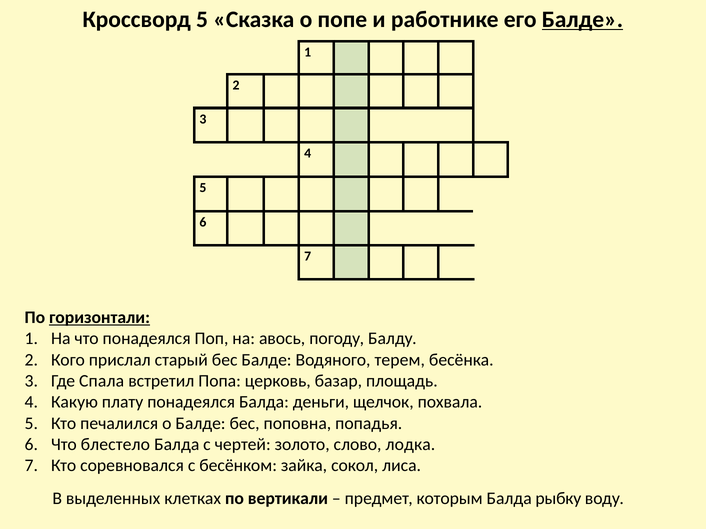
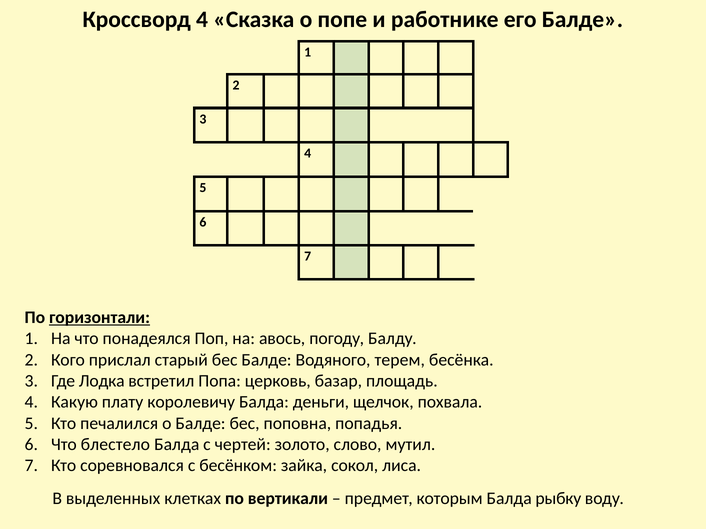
Кроссворд 5: 5 -> 4
Балде at (582, 19) underline: present -> none
Спала: Спала -> Лодка
плату понадеялся: понадеялся -> королевичу
лодка: лодка -> мутил
